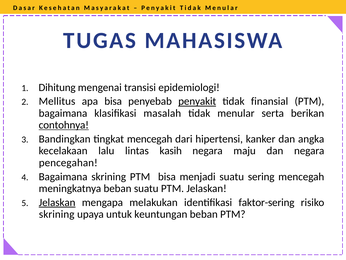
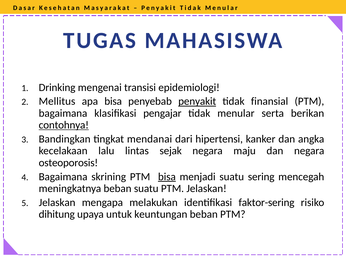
Dihitung: Dihitung -> Drinking
masalah: masalah -> pengajar
tingkat mencegah: mencegah -> mendanai
kasih: kasih -> sejak
pencegahan: pencegahan -> osteoporosis
bisa at (167, 176) underline: none -> present
Jelaskan at (57, 202) underline: present -> none
skrining at (57, 214): skrining -> dihitung
